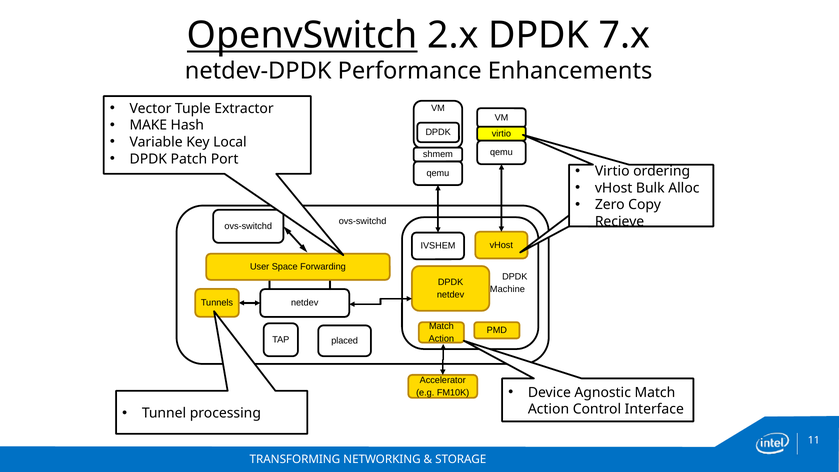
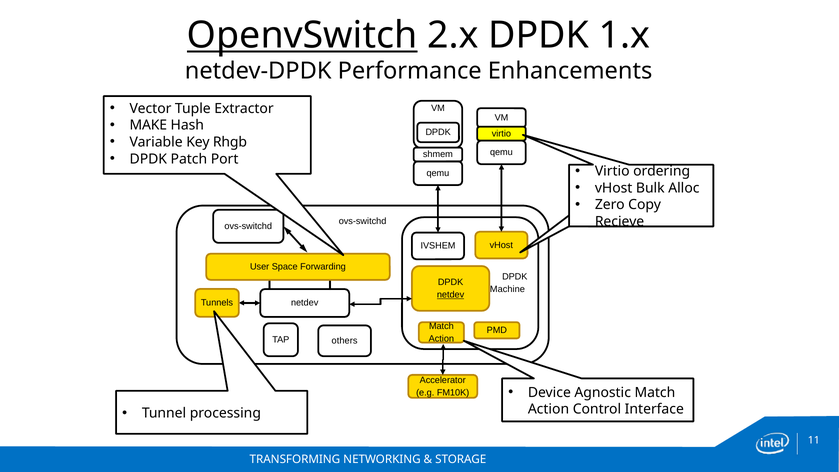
7.x: 7.x -> 1.x
Local: Local -> Rhgb
netdev at (451, 295) underline: none -> present
placed: placed -> others
